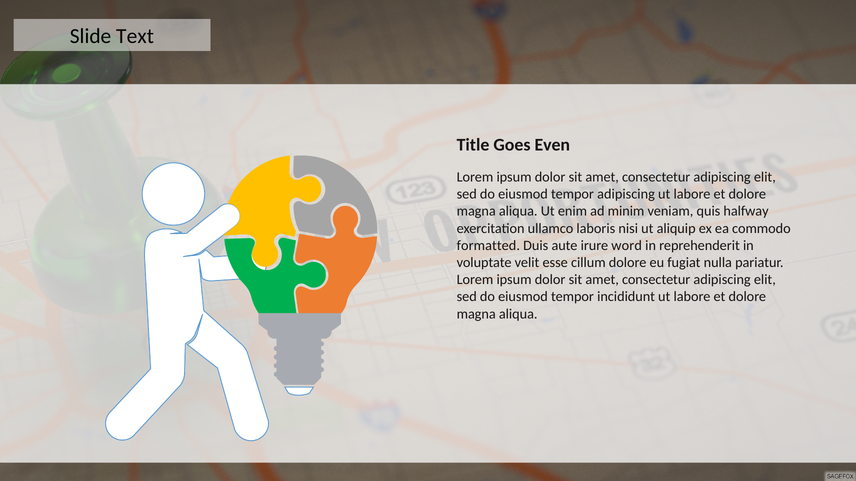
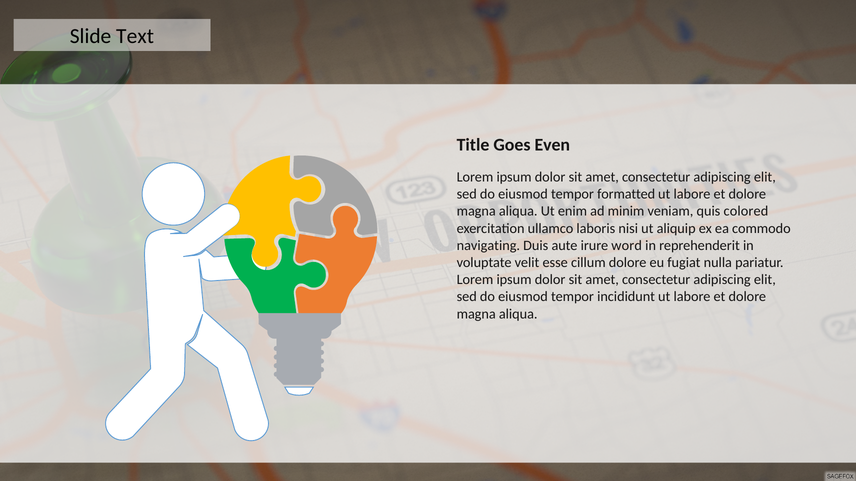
tempor adipiscing: adipiscing -> formatted
halfway: halfway -> colored
formatted: formatted -> navigating
